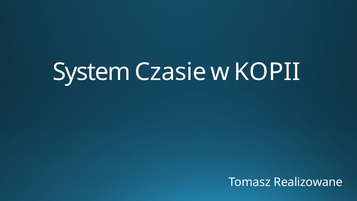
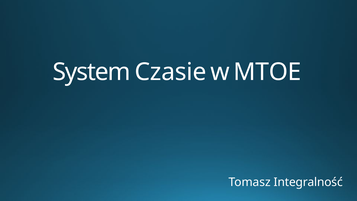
KOPII: KOPII -> MTOE
Realizowane: Realizowane -> Integralność
